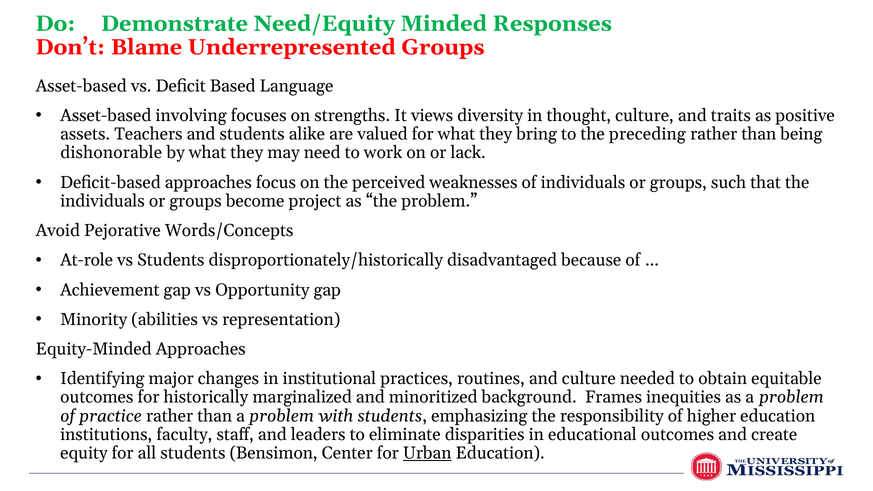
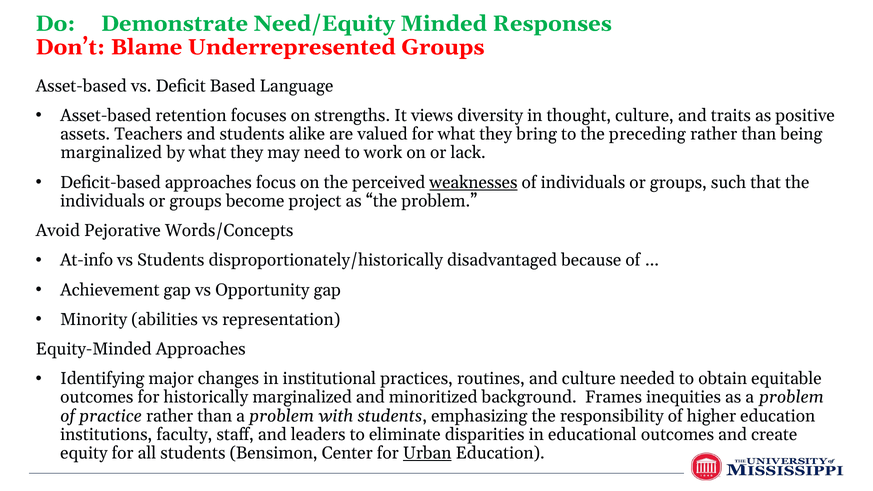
involving: involving -> retention
dishonorable at (111, 153): dishonorable -> marginalized
weaknesses underline: none -> present
At-role: At-role -> At-info
